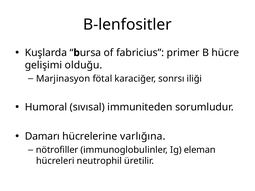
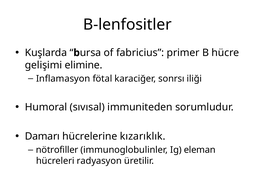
olduğu: olduğu -> elimine
Marjinasyon: Marjinasyon -> Inflamasyon
varlığına: varlığına -> kızarıklık
neutrophil: neutrophil -> radyasyon
